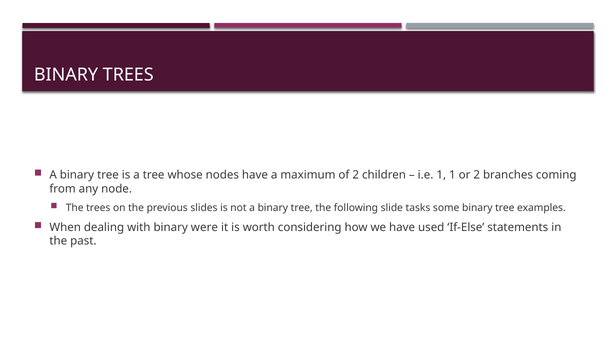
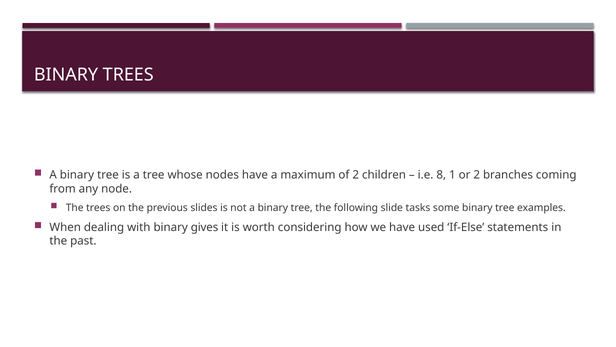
i.e 1: 1 -> 8
were: were -> gives
